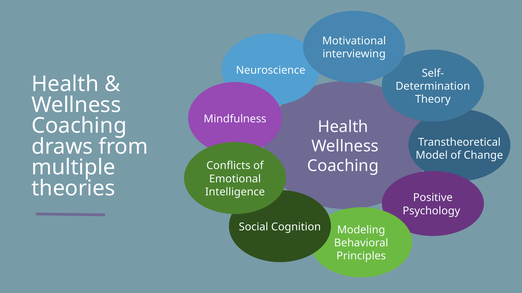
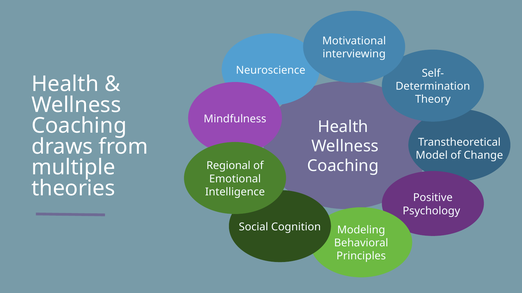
Conflicts: Conflicts -> Regional
